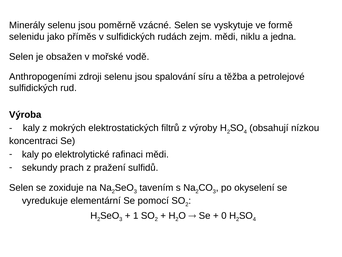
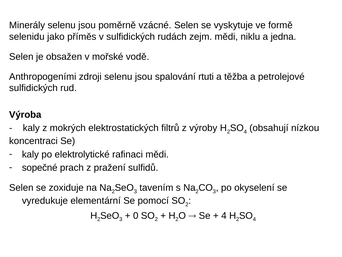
síru: síru -> rtuti
sekundy: sekundy -> sopečné
1: 1 -> 0
0 at (224, 215): 0 -> 4
